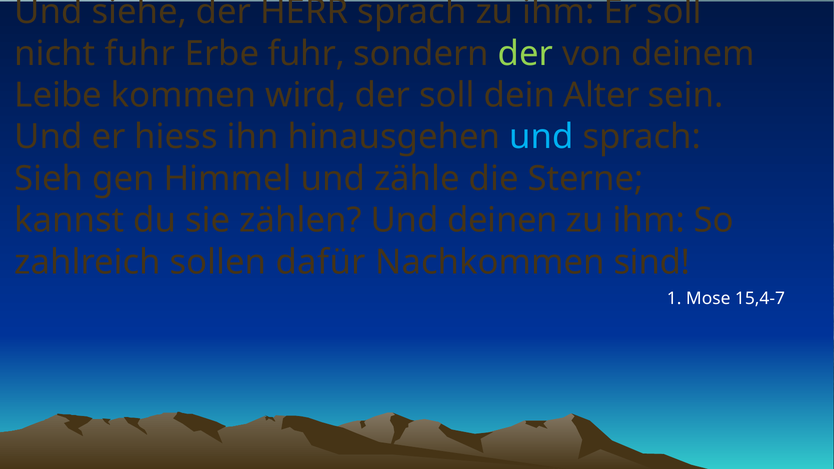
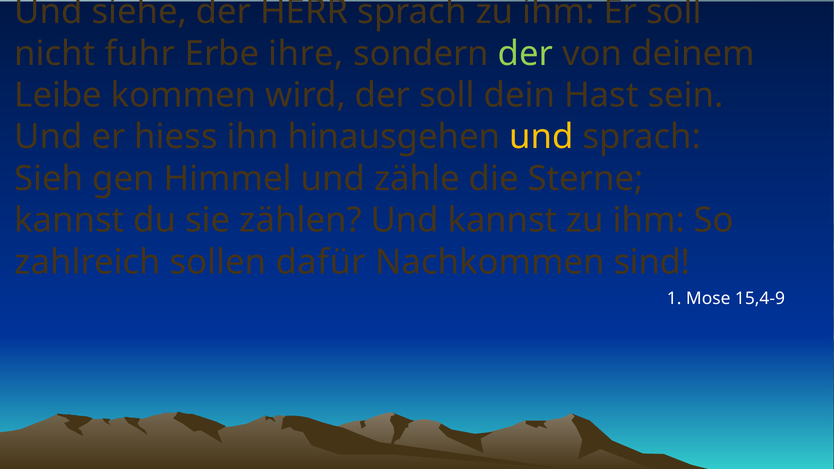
Erbe fuhr: fuhr -> ihre
Alter: Alter -> Hast
und at (541, 137) colour: light blue -> yellow
Und deinen: deinen -> kannst
15,4-7: 15,4-7 -> 15,4-9
